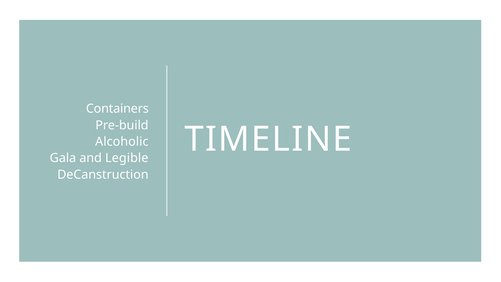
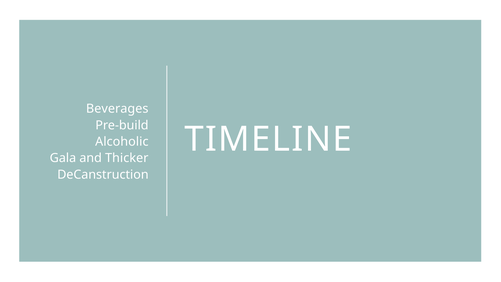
Containers: Containers -> Beverages
Legible: Legible -> Thicker
